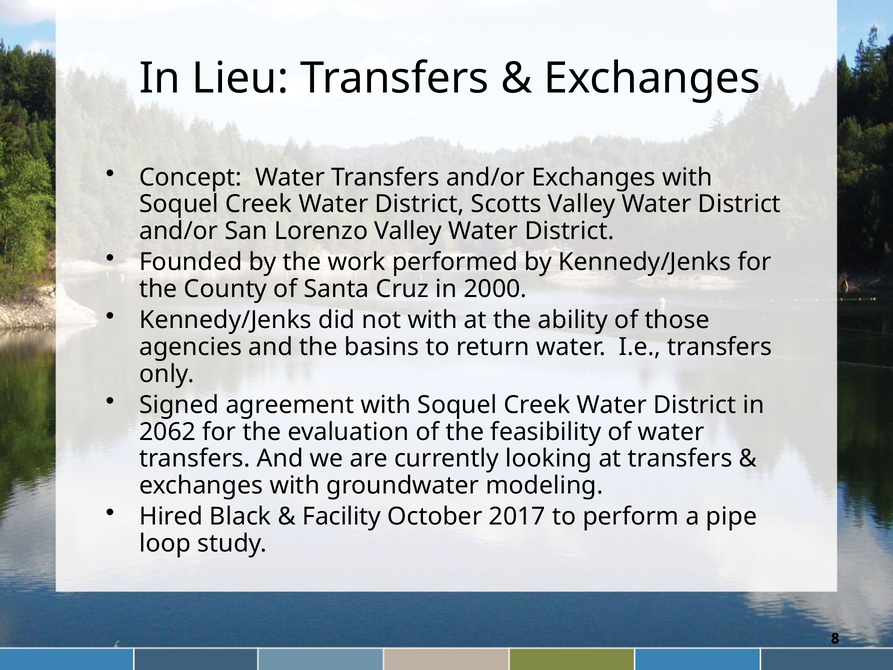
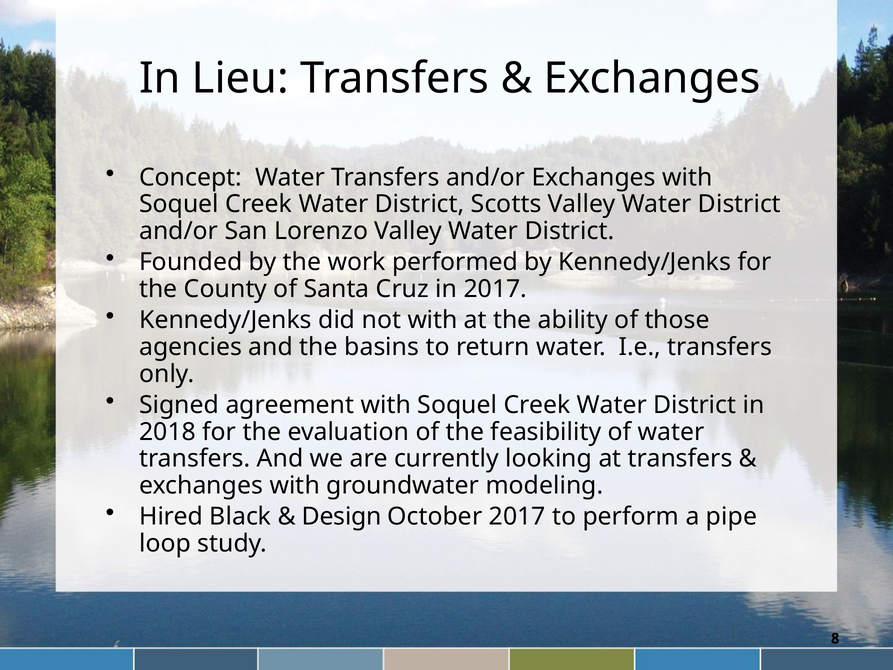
in 2000: 2000 -> 2017
2062: 2062 -> 2018
Facility: Facility -> Design
